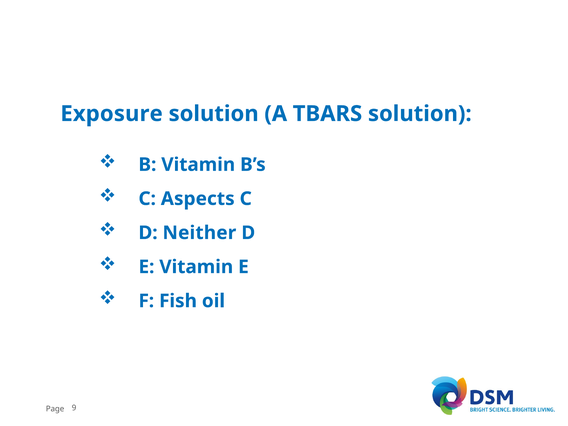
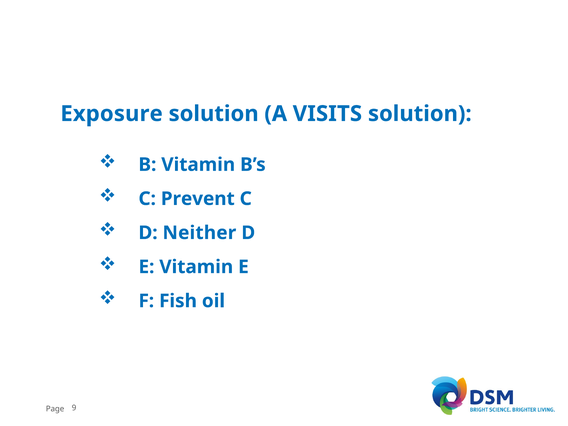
TBARS: TBARS -> VISITS
Aspects: Aspects -> Prevent
